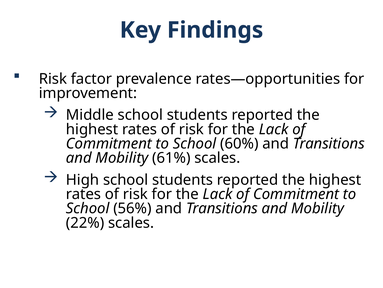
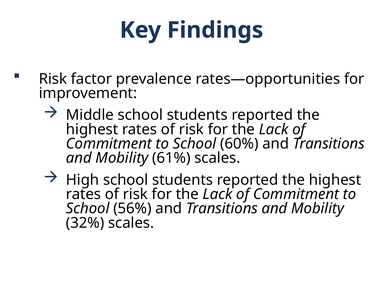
22%: 22% -> 32%
